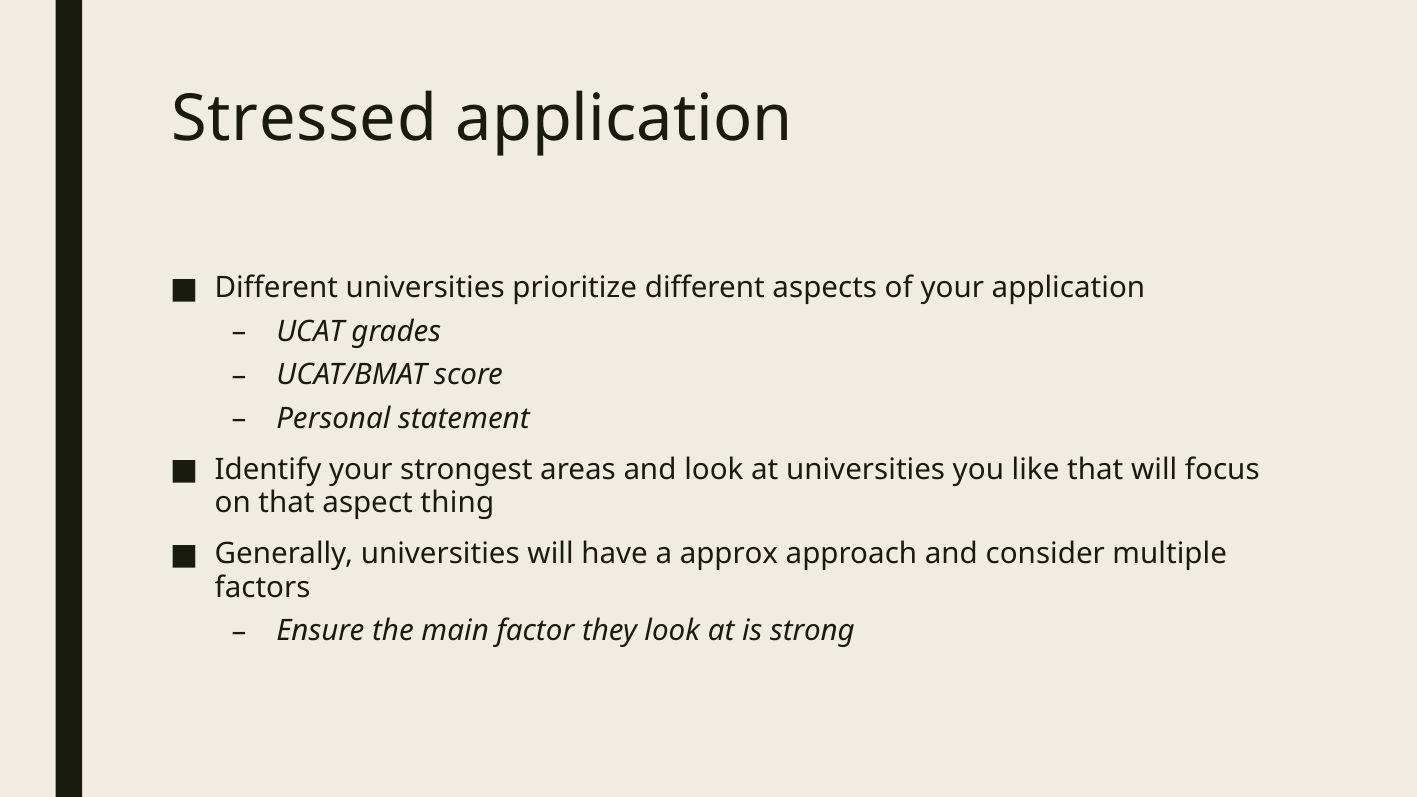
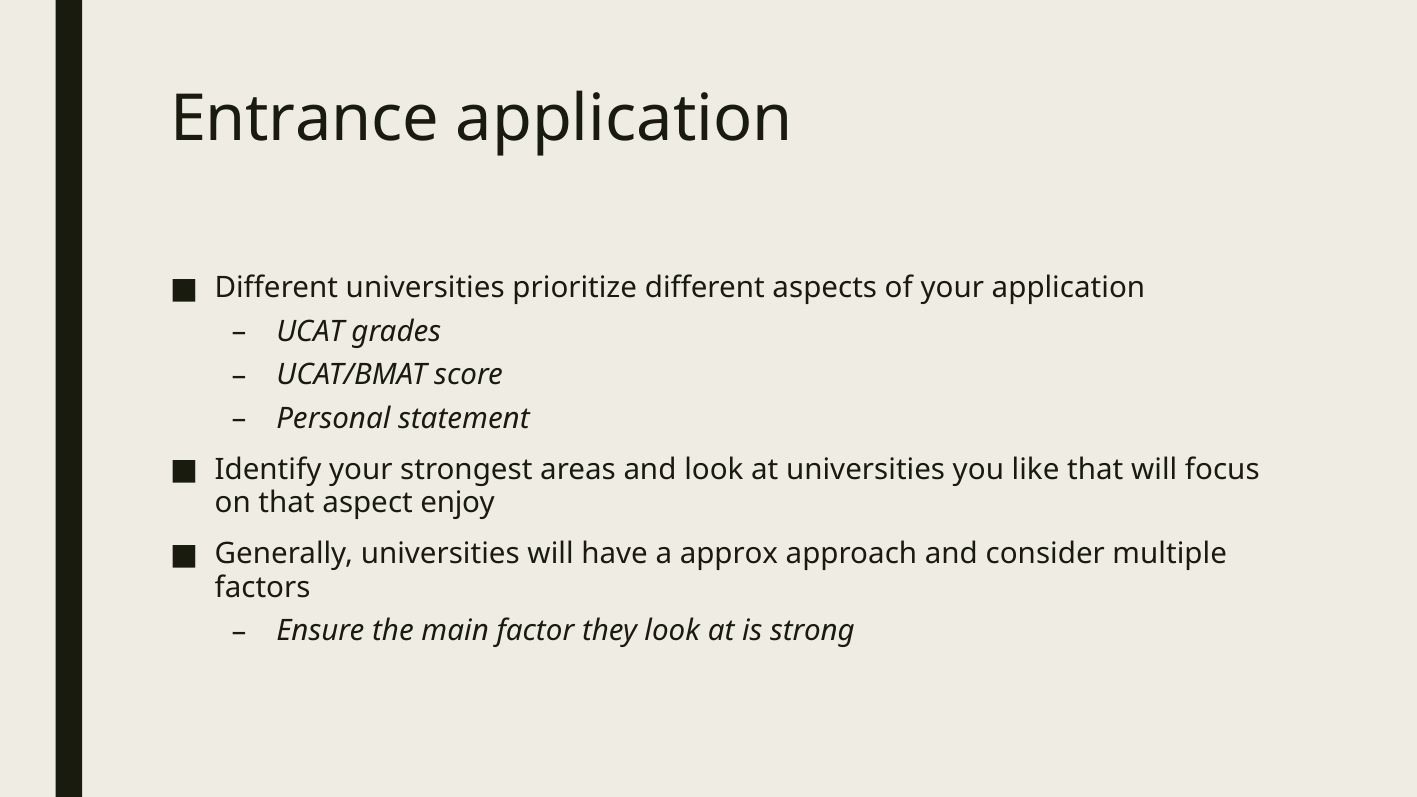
Stressed: Stressed -> Entrance
thing: thing -> enjoy
